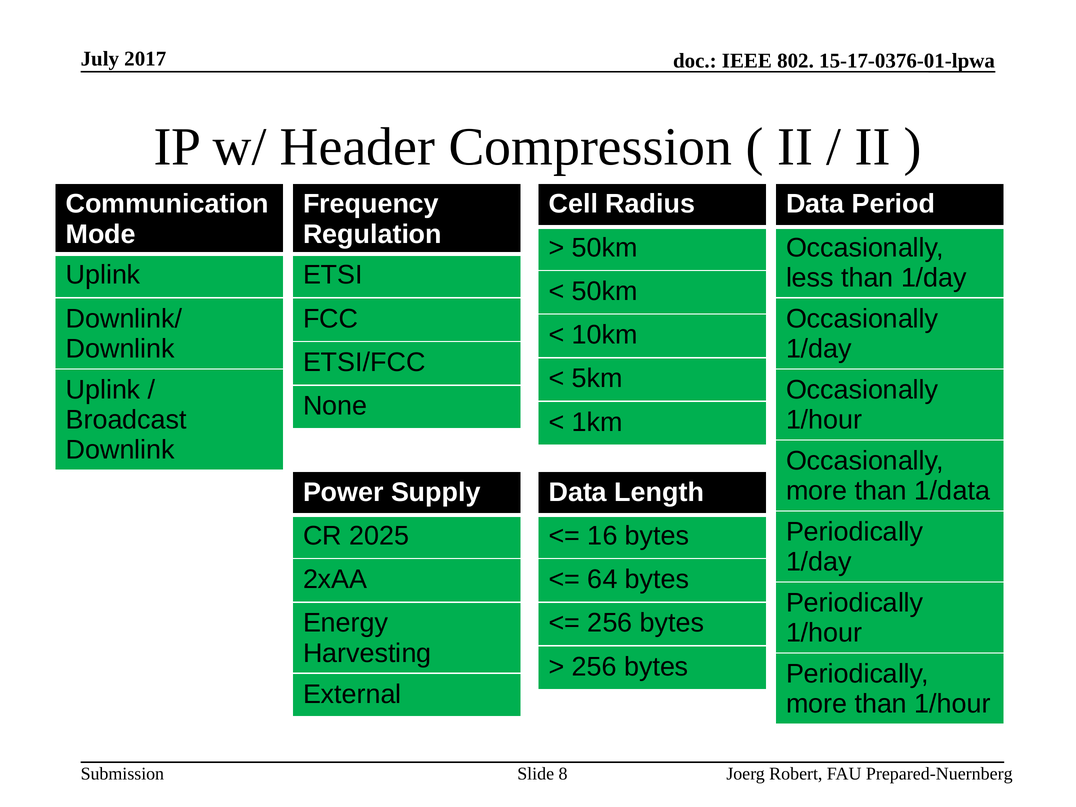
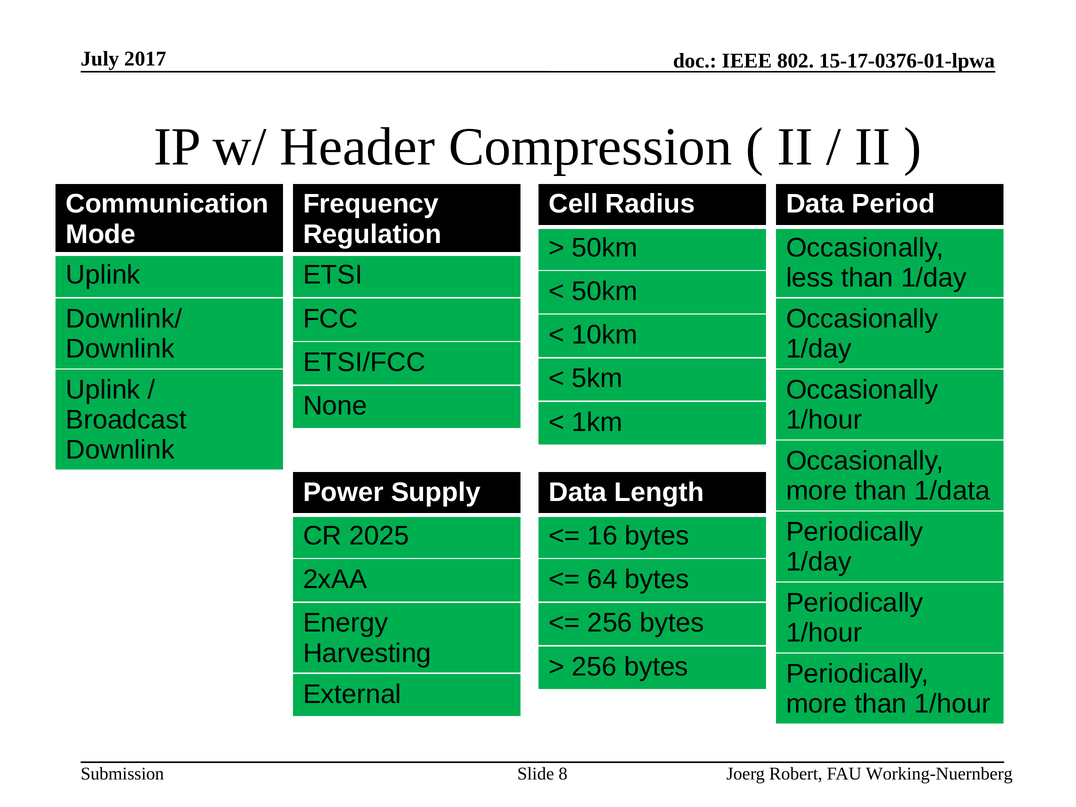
Prepared-Nuernberg: Prepared-Nuernberg -> Working-Nuernberg
